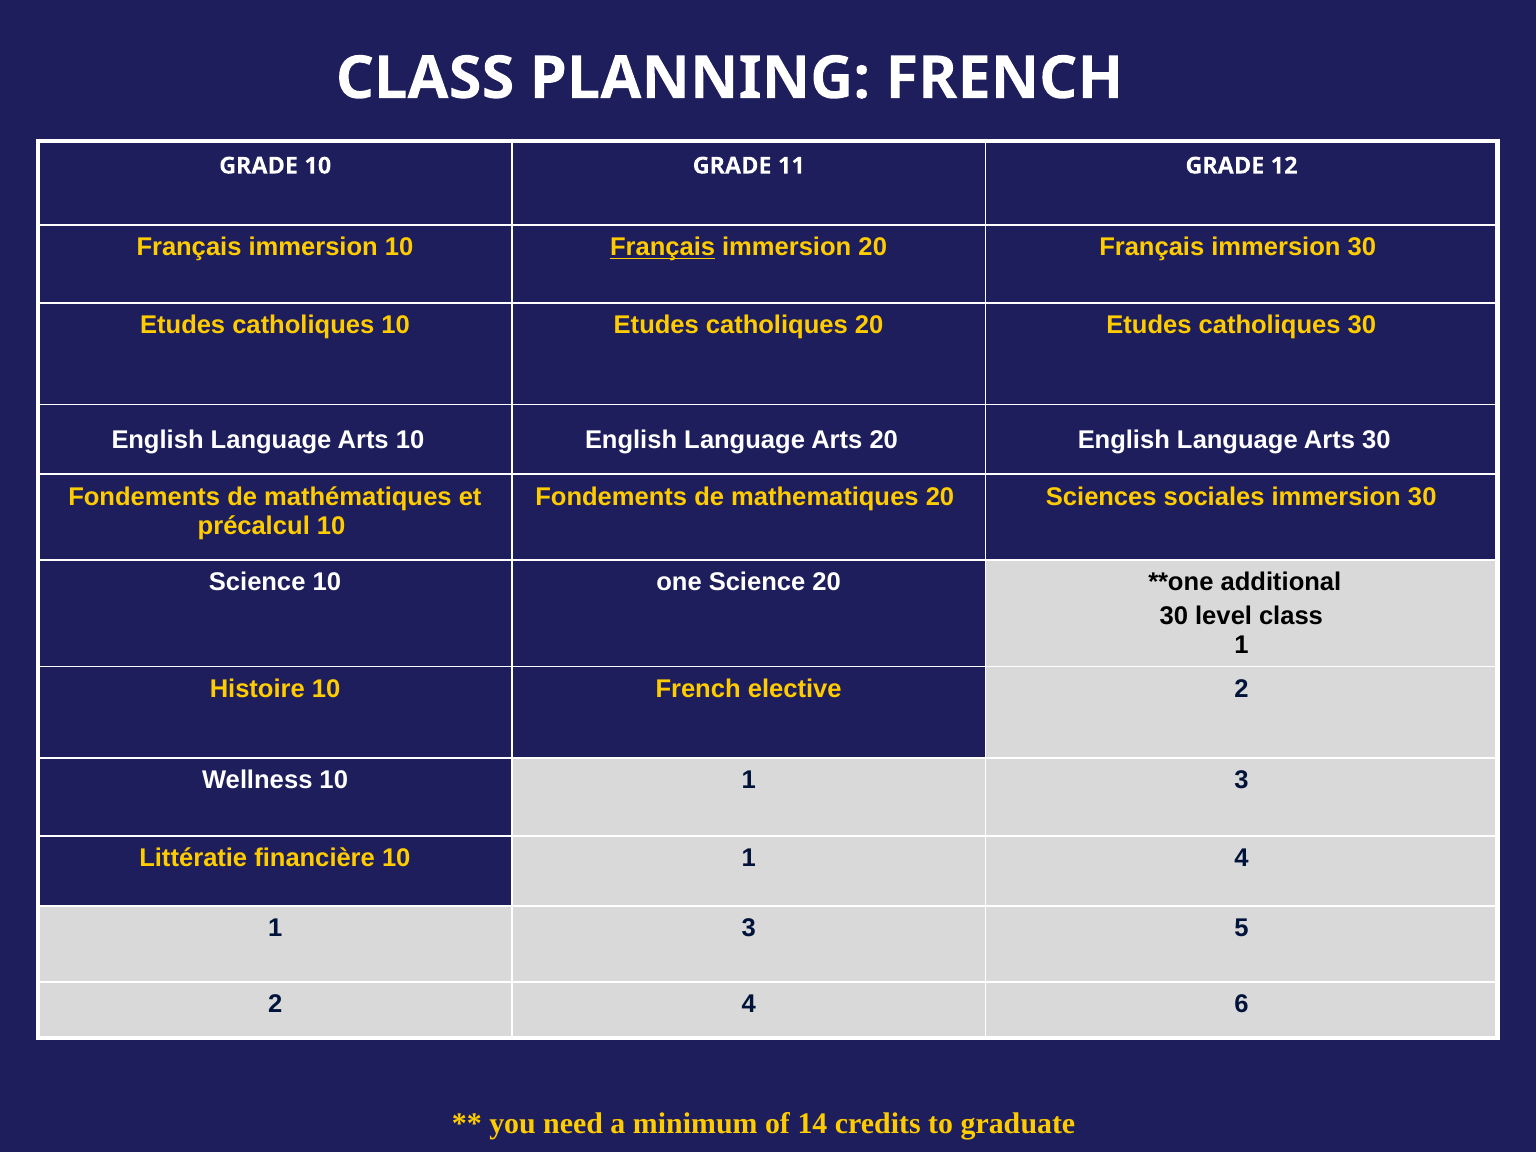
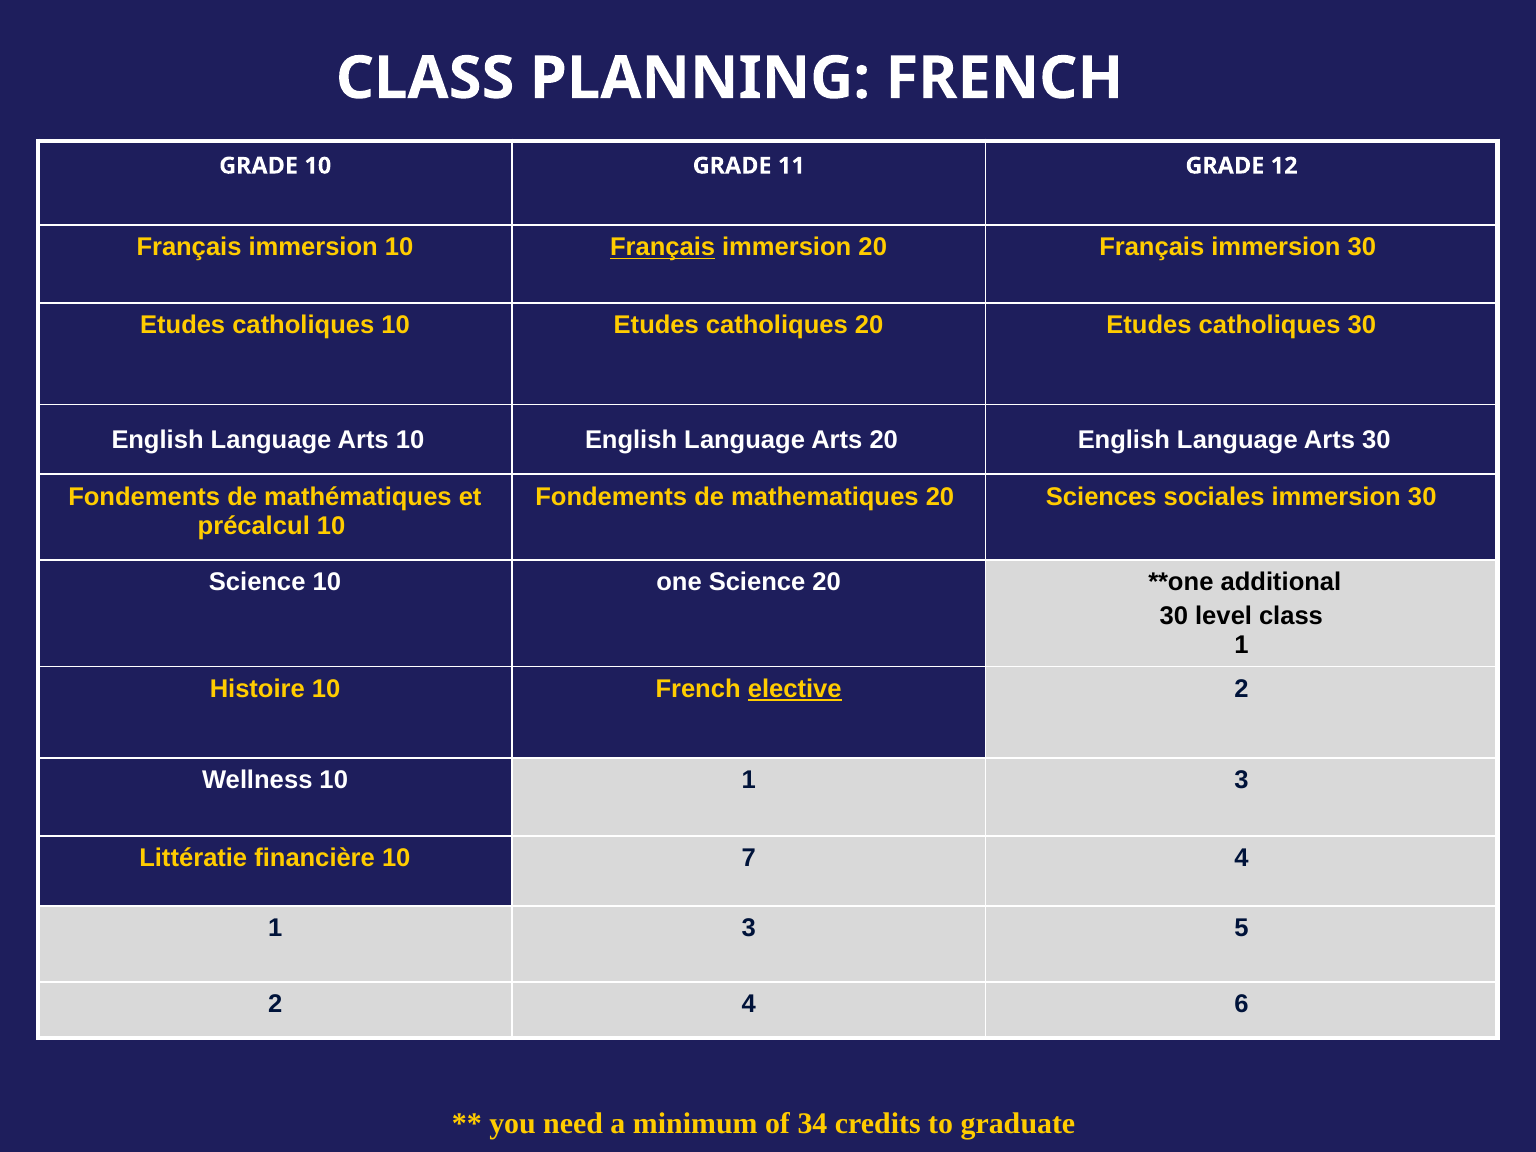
elective underline: none -> present
financière 10 1: 1 -> 7
14: 14 -> 34
